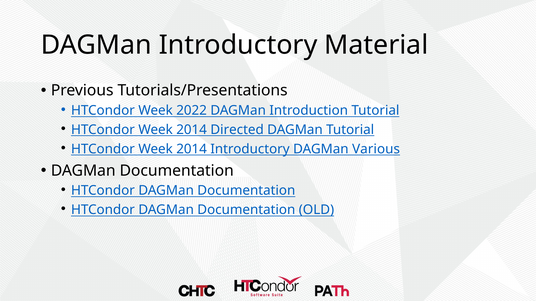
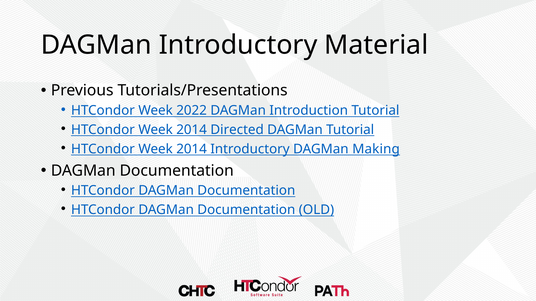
Various: Various -> Making
